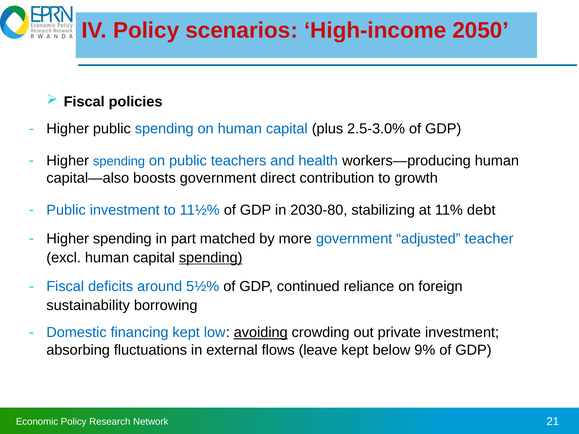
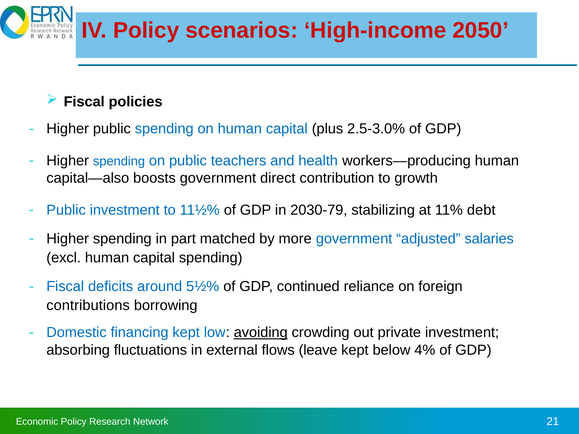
2030-80: 2030-80 -> 2030-79
teacher: teacher -> salaries
spending at (211, 258) underline: present -> none
sustainability: sustainability -> contributions
9%: 9% -> 4%
